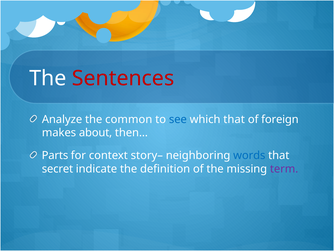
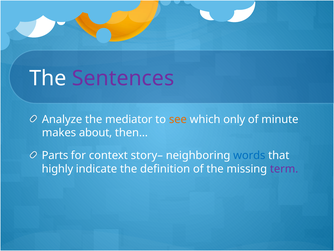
Sentences colour: red -> purple
common: common -> mediator
see colour: blue -> orange
which that: that -> only
foreign: foreign -> minute
secret: secret -> highly
